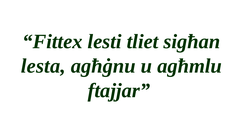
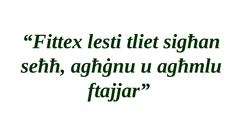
lesta: lesta -> seħħ
